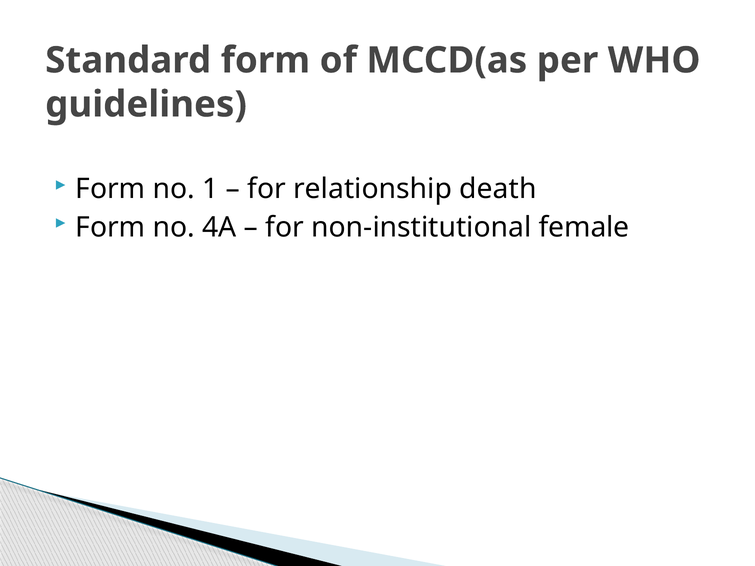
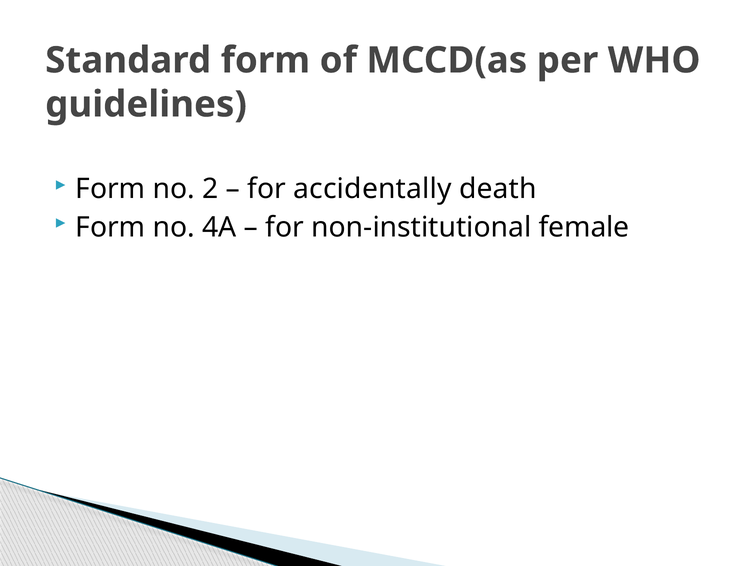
1: 1 -> 2
relationship: relationship -> accidentally
